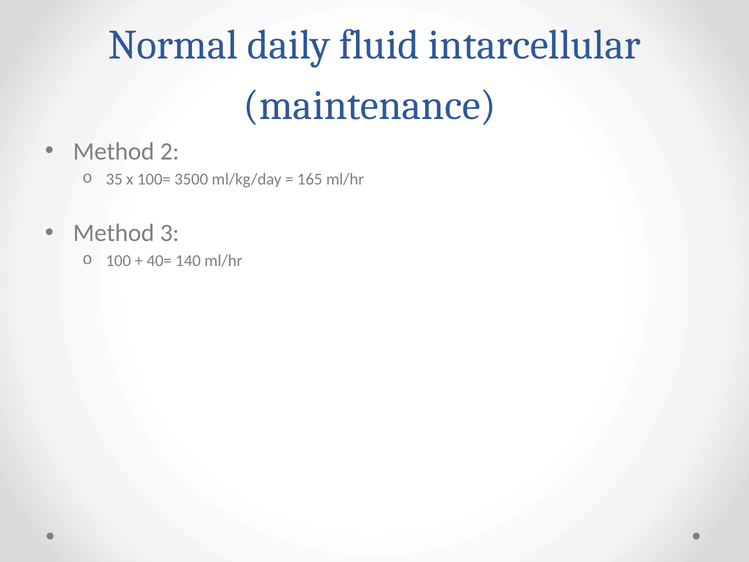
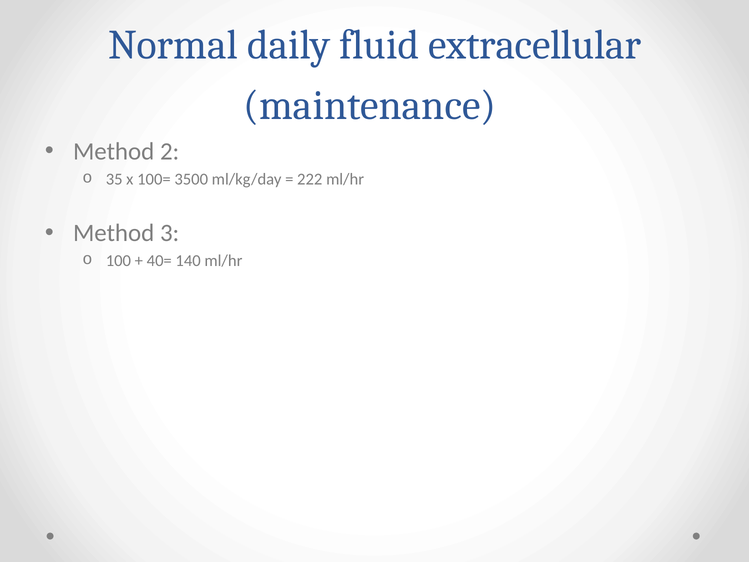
intarcellular: intarcellular -> extracellular
165: 165 -> 222
